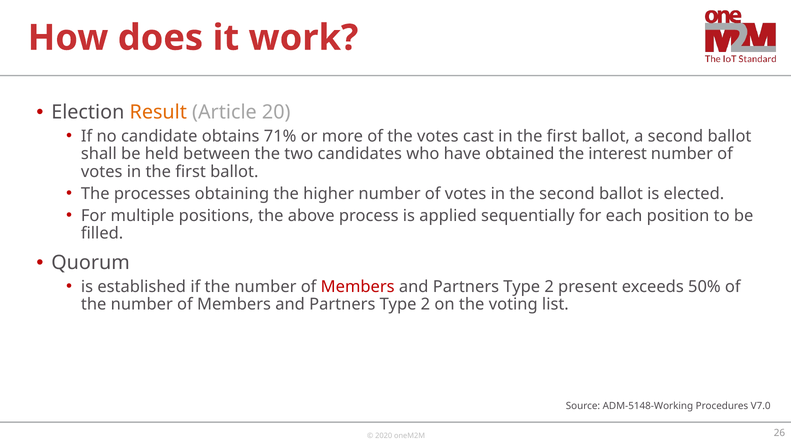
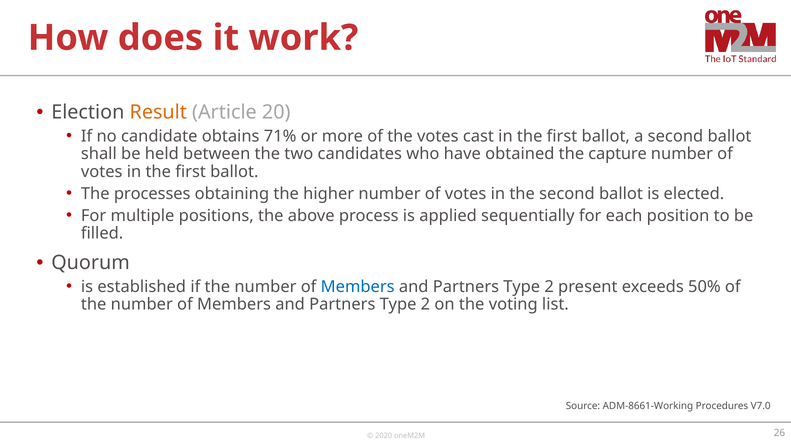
interest: interest -> capture
Members at (358, 287) colour: red -> blue
ADM-5148-Working: ADM-5148-Working -> ADM-8661-Working
